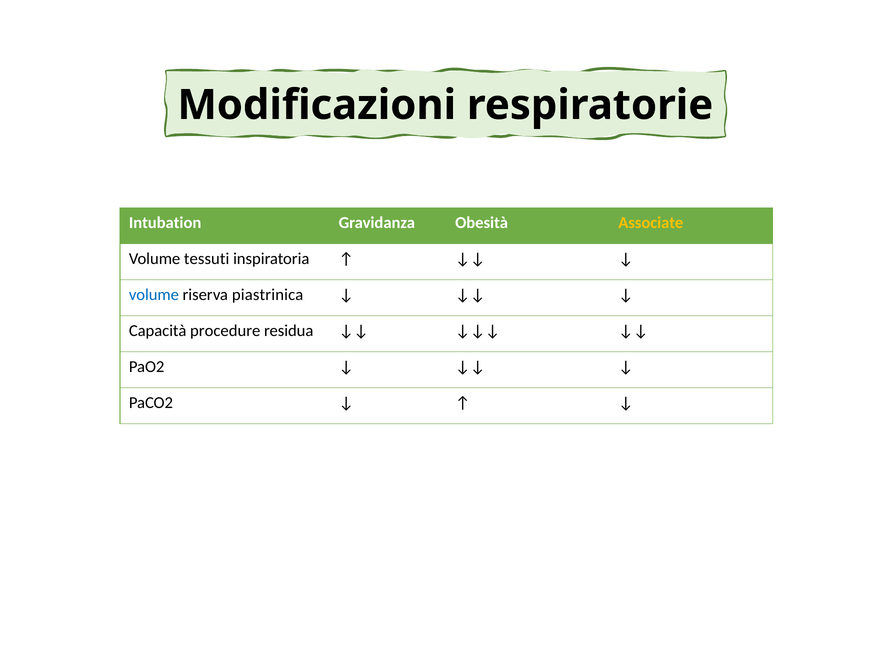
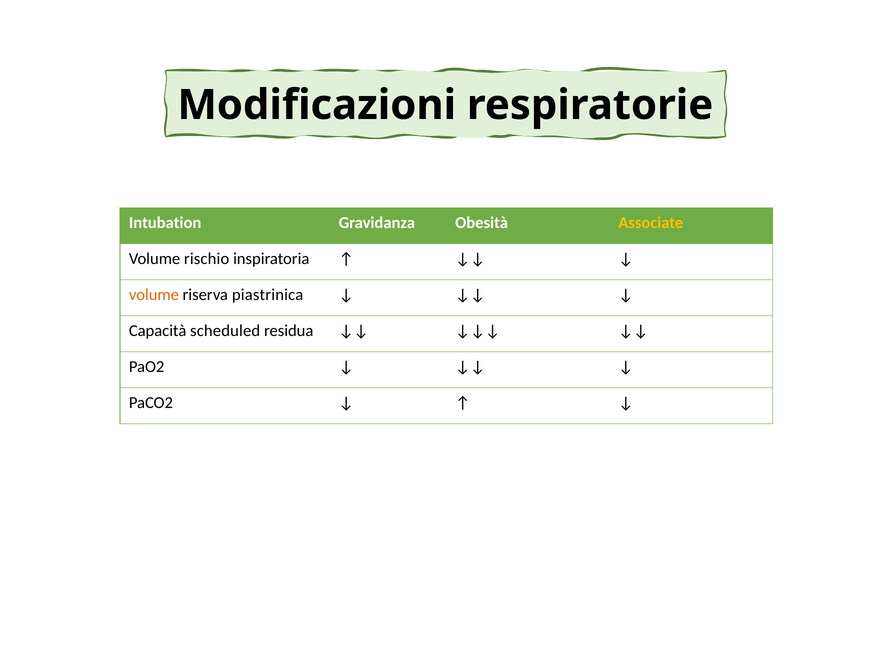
tessuti: tessuti -> rischio
volume at (154, 295) colour: blue -> orange
procedure: procedure -> scheduled
